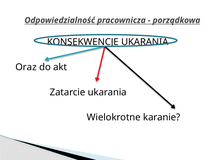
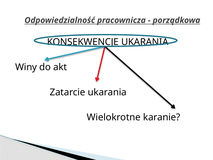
Oraz: Oraz -> Winy
